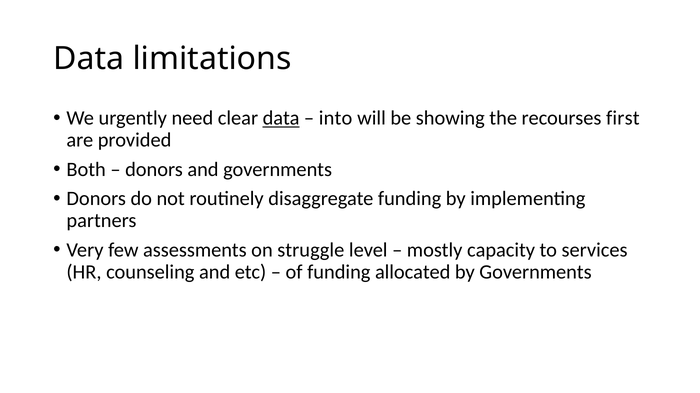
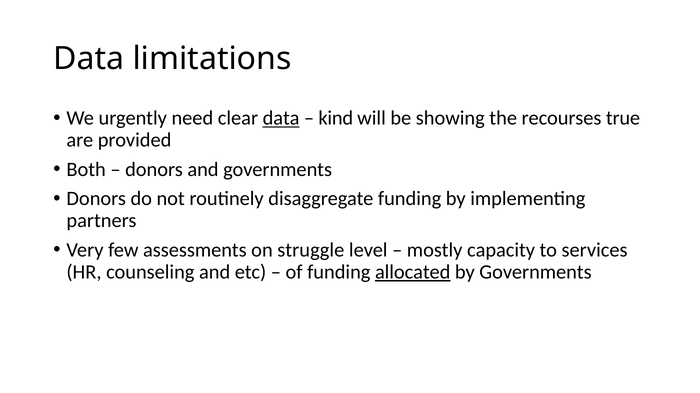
into: into -> kind
first: first -> true
allocated underline: none -> present
